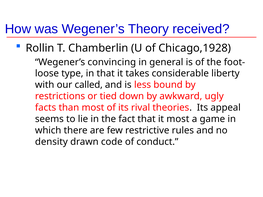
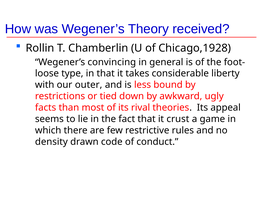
called: called -> outer
it most: most -> crust
